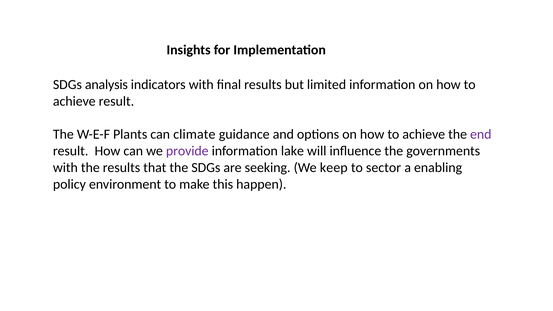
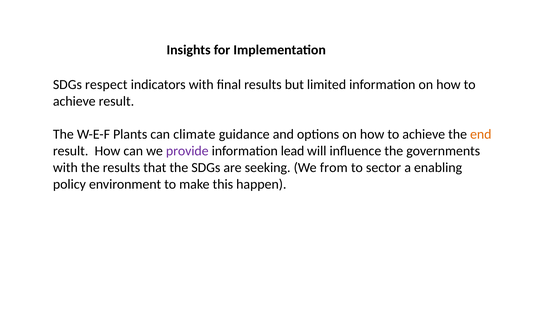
analysis: analysis -> respect
end colour: purple -> orange
lake: lake -> lead
keep: keep -> from
